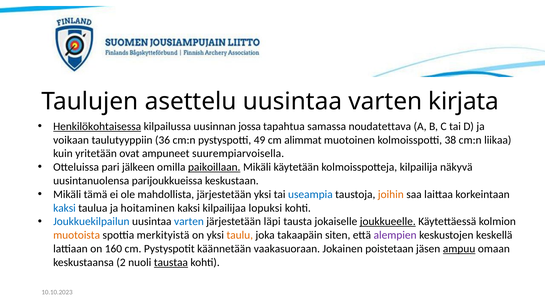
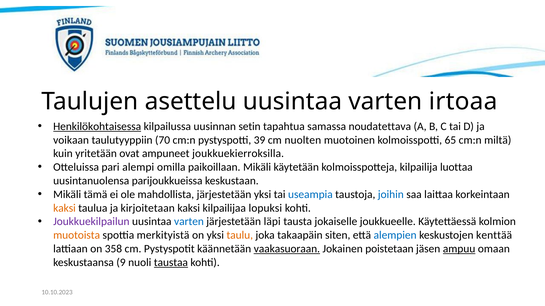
kirjata: kirjata -> irtoaa
jossa: jossa -> setin
36: 36 -> 70
49: 49 -> 39
alimmat: alimmat -> nuolten
38: 38 -> 65
liikaa: liikaa -> miltä
suurempiarvoisella: suurempiarvoisella -> joukkuekierroksilla
jälkeen: jälkeen -> alempi
paikoillaan underline: present -> none
näkyvä: näkyvä -> luottaa
joihin colour: orange -> blue
kaksi at (64, 208) colour: blue -> orange
hoitaminen: hoitaminen -> kirjoitetaan
Joukkuekilpailun colour: blue -> purple
joukkueelle underline: present -> none
alempien colour: purple -> blue
keskellä: keskellä -> kenttää
160: 160 -> 358
vaakasuoraan underline: none -> present
2: 2 -> 9
